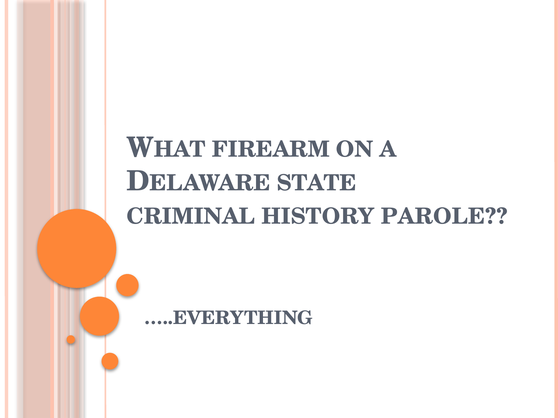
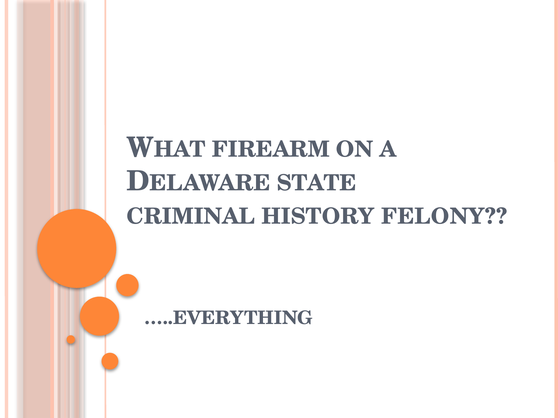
PAROLE: PAROLE -> FELONY
